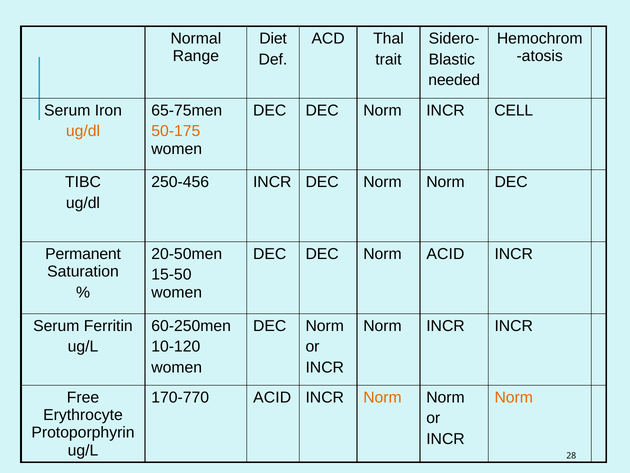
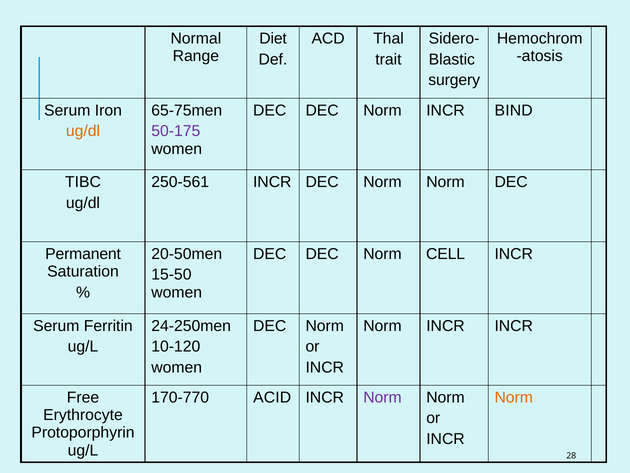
needed: needed -> surgery
CELL: CELL -> BIND
50-175 colour: orange -> purple
250-456: 250-456 -> 250-561
Norm ACID: ACID -> CELL
60-250men: 60-250men -> 24-250men
Norm at (382, 397) colour: orange -> purple
